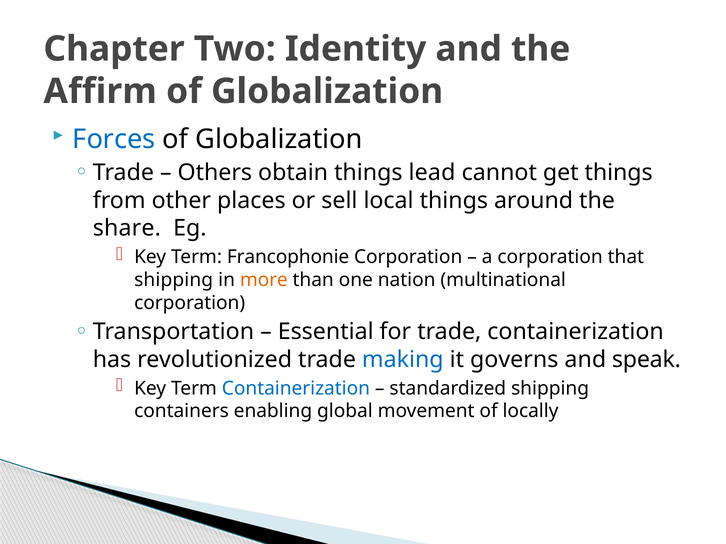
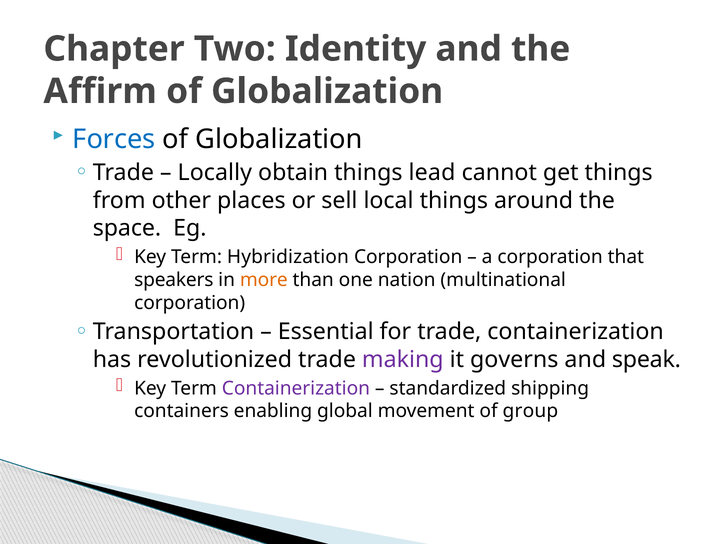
Others: Others -> Locally
share: share -> space
Francophonie: Francophonie -> Hybridization
shipping at (174, 280): shipping -> speakers
making colour: blue -> purple
Containerization at (296, 389) colour: blue -> purple
locally: locally -> group
